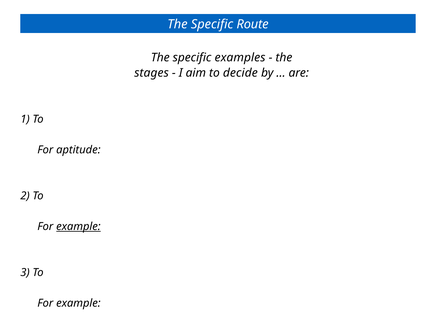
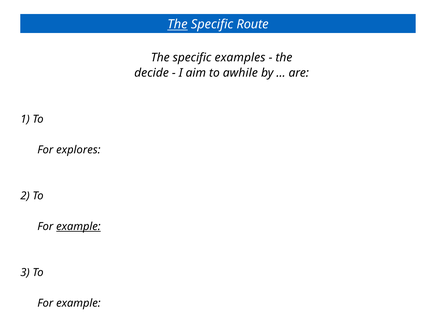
The at (177, 24) underline: none -> present
stages: stages -> decide
decide: decide -> awhile
aptitude: aptitude -> explores
